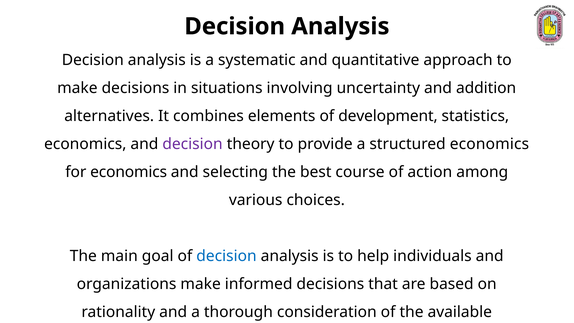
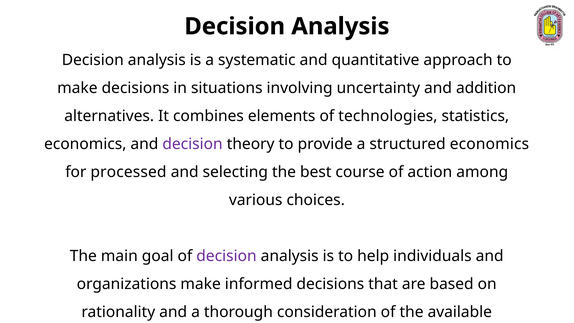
development: development -> technologies
for economics: economics -> processed
decision at (226, 256) colour: blue -> purple
